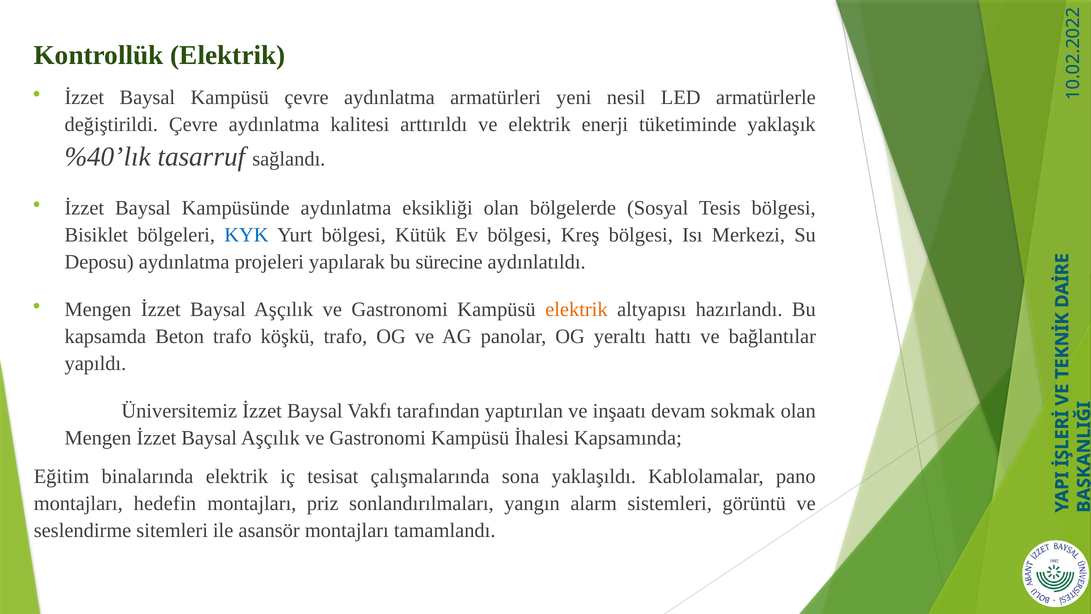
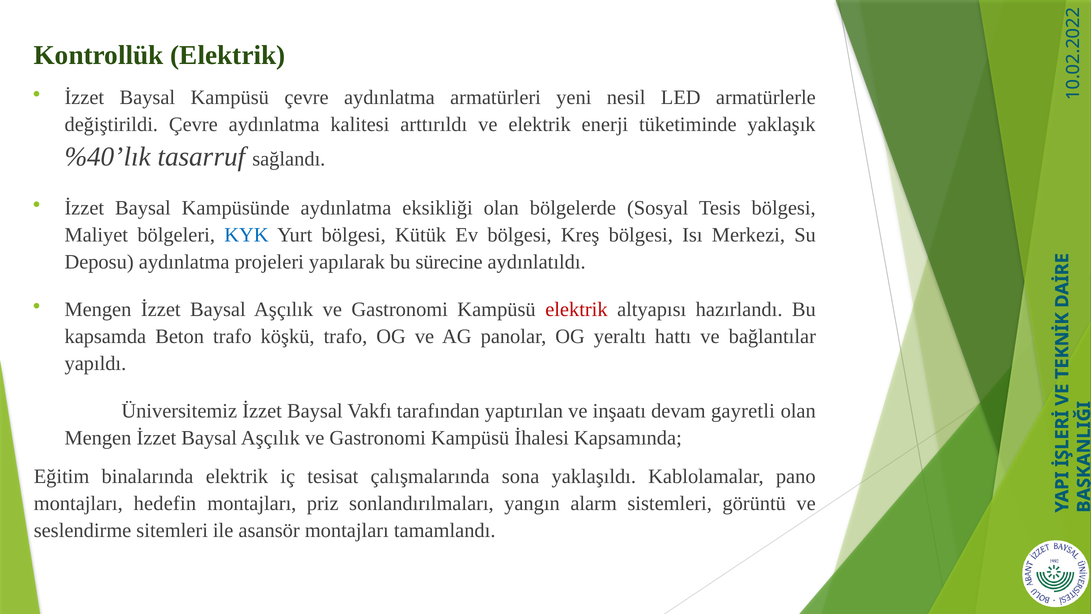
Bisiklet: Bisiklet -> Maliyet
elektrik at (576, 309) colour: orange -> red
sokmak: sokmak -> gayretli
